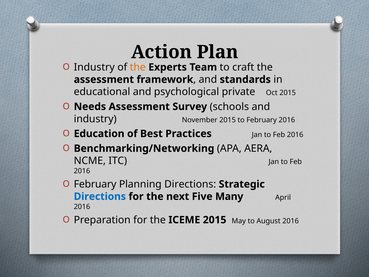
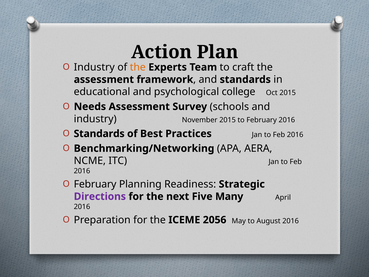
private: private -> college
Education at (99, 134): Education -> Standards
Planning Directions: Directions -> Readiness
Directions at (100, 196) colour: blue -> purple
ICEME 2015: 2015 -> 2056
